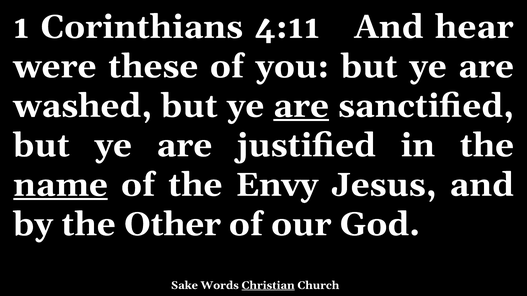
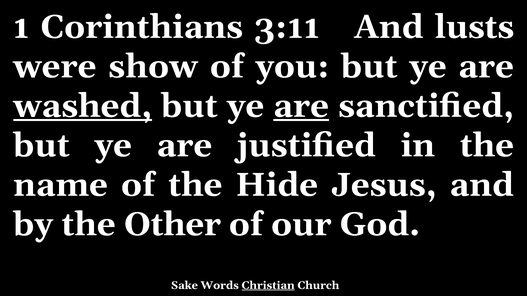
4:11: 4:11 -> 3:11
hear: hear -> lusts
these: these -> show
washed underline: none -> present
name underline: present -> none
Envy: Envy -> Hide
